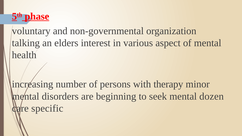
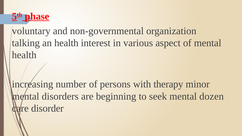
an elders: elders -> health
specific: specific -> disorder
